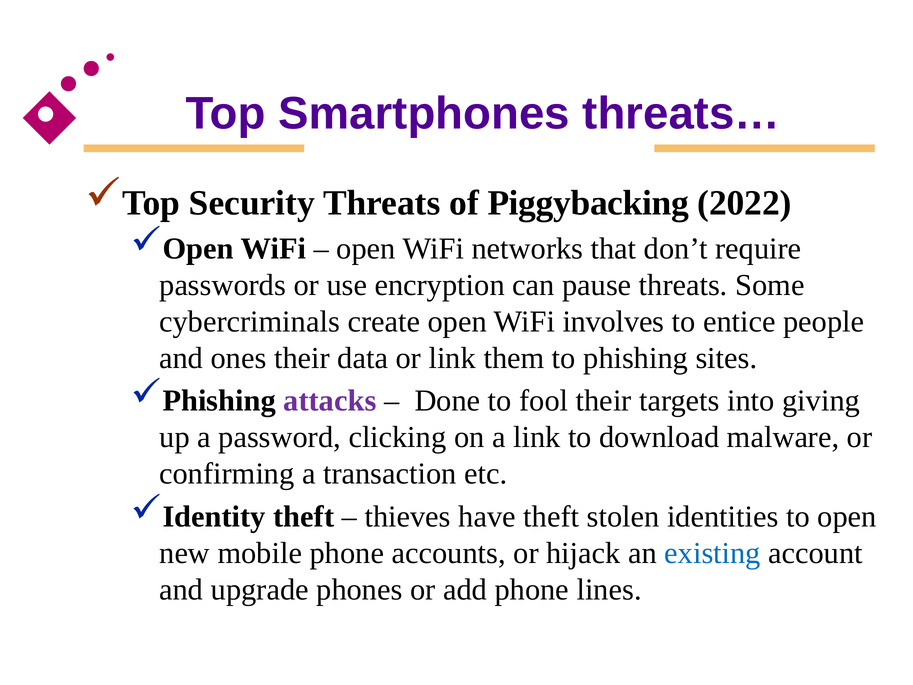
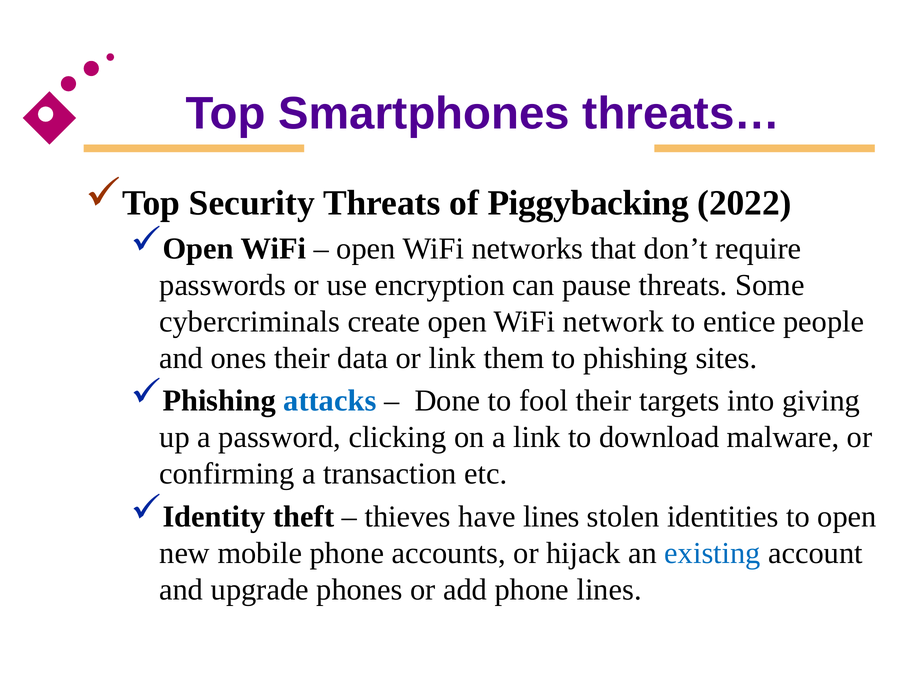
involves: involves -> network
attacks colour: purple -> blue
have theft: theft -> lines
